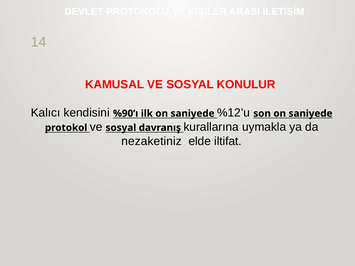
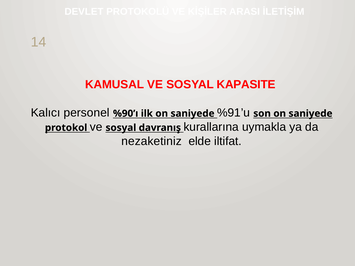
KONULUR: KONULUR -> KAPASITE
kendisini: kendisini -> personel
%12’u: %12’u -> %91’u
